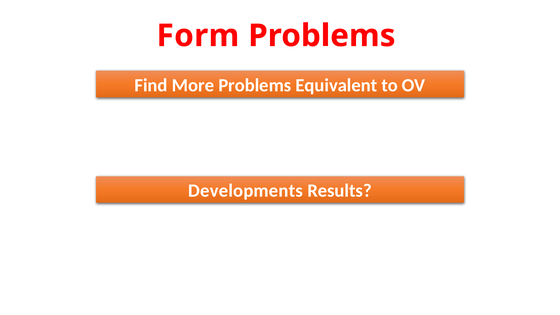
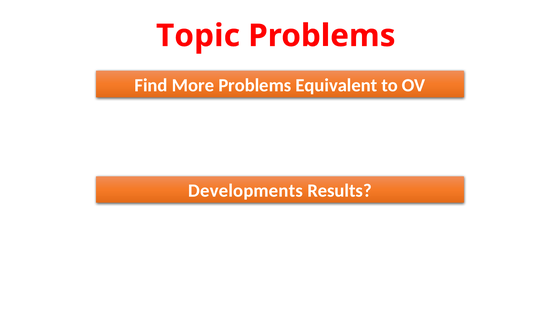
Form: Form -> Topic
